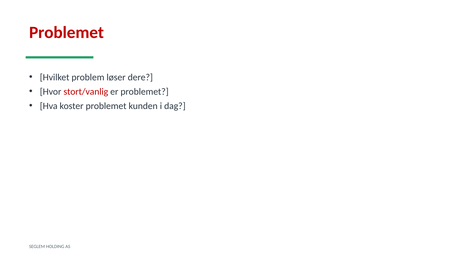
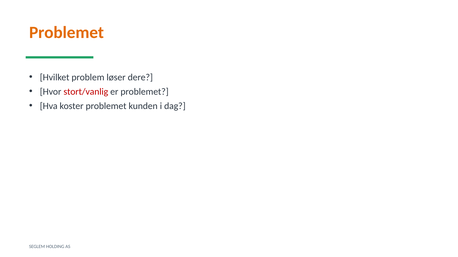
Problemet at (67, 33) colour: red -> orange
